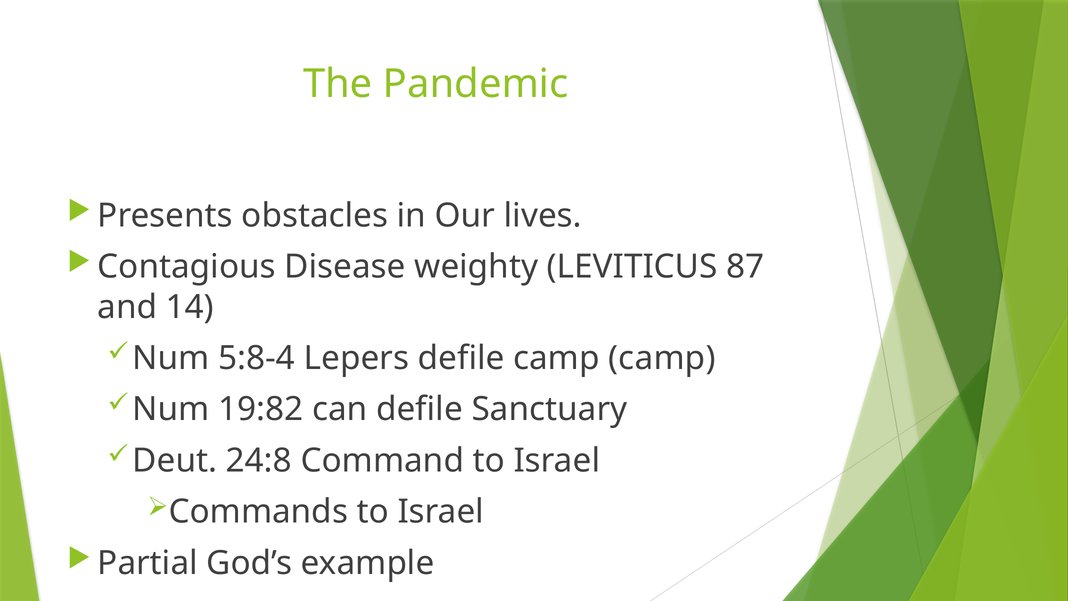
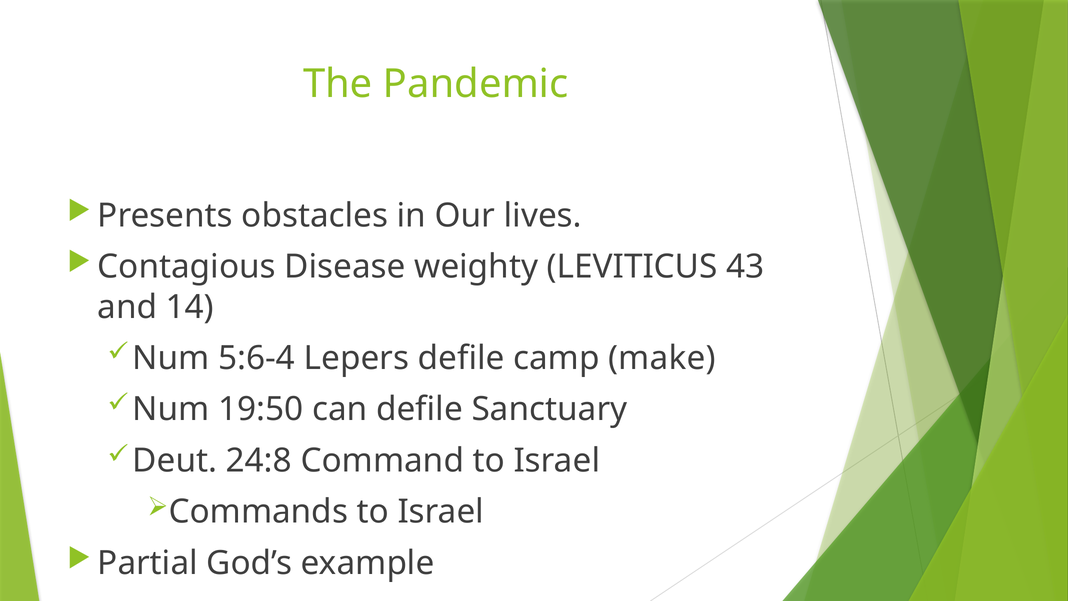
87: 87 -> 43
5:8-4: 5:8-4 -> 5:6-4
camp camp: camp -> make
19:82: 19:82 -> 19:50
